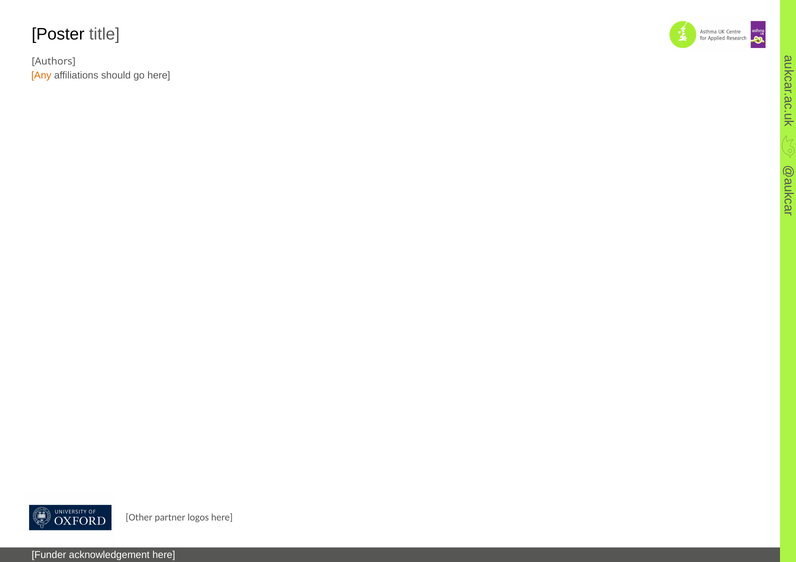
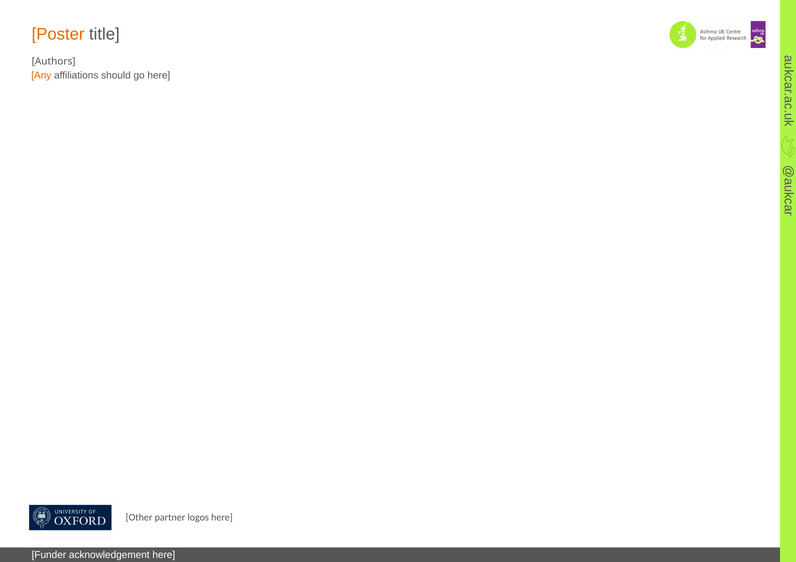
Poster colour: black -> orange
